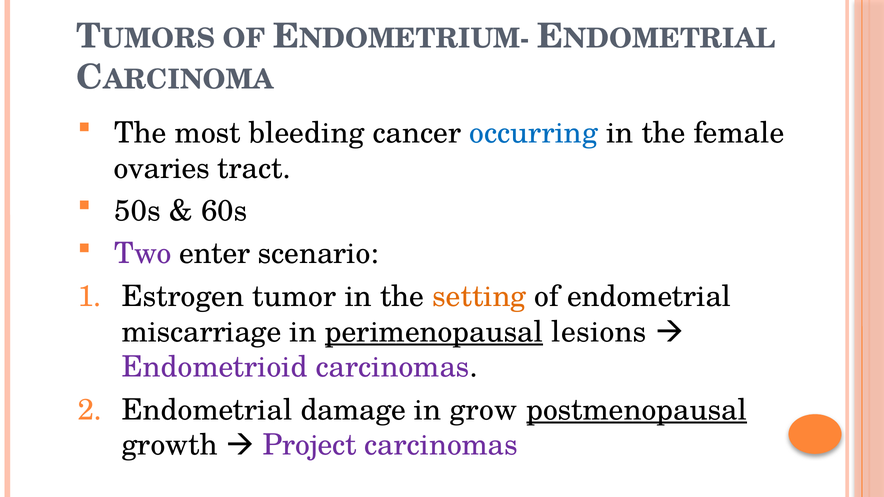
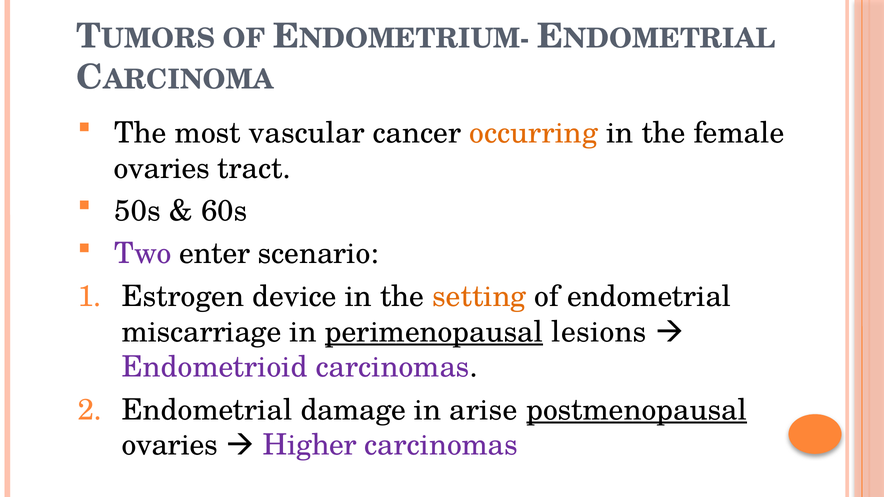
bleeding: bleeding -> vascular
occurring colour: blue -> orange
tumor: tumor -> device
grow: grow -> arise
growth at (170, 445): growth -> ovaries
Project: Project -> Higher
